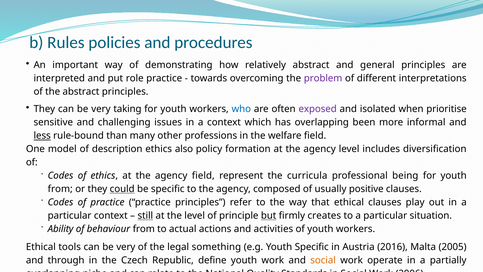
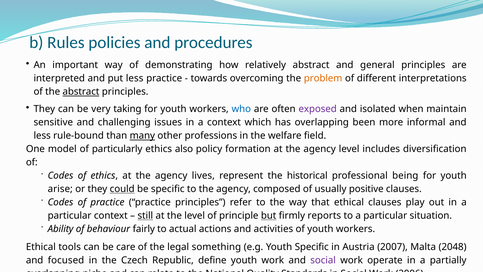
put role: role -> less
problem colour: purple -> orange
abstract at (81, 92) underline: none -> present
prioritise: prioritise -> maintain
less at (42, 136) underline: present -> none
many underline: none -> present
description: description -> particularly
agency field: field -> lives
curricula: curricula -> historical
from at (60, 189): from -> arise
creates: creates -> reports
behaviour from: from -> fairly
very at (126, 247): very -> care
2016: 2016 -> 2007
2005: 2005 -> 2048
through: through -> focused
social at (323, 260) colour: orange -> purple
